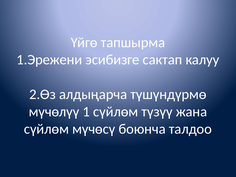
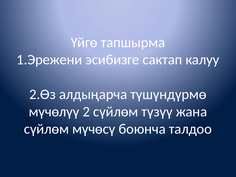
1: 1 -> 2
